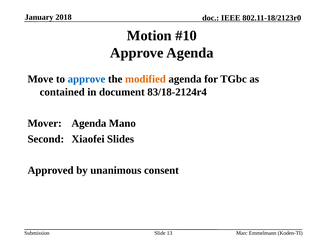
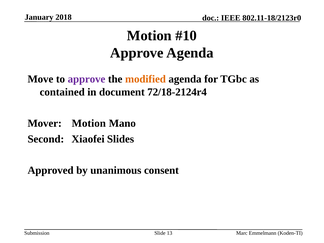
approve at (87, 79) colour: blue -> purple
83/18-2124r4: 83/18-2124r4 -> 72/18-2124r4
Mover Agenda: Agenda -> Motion
